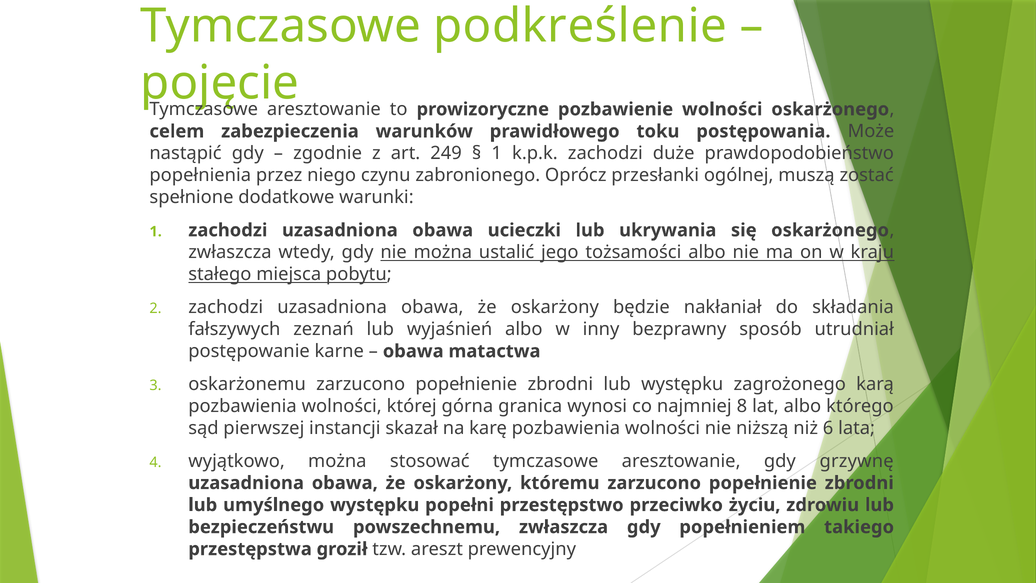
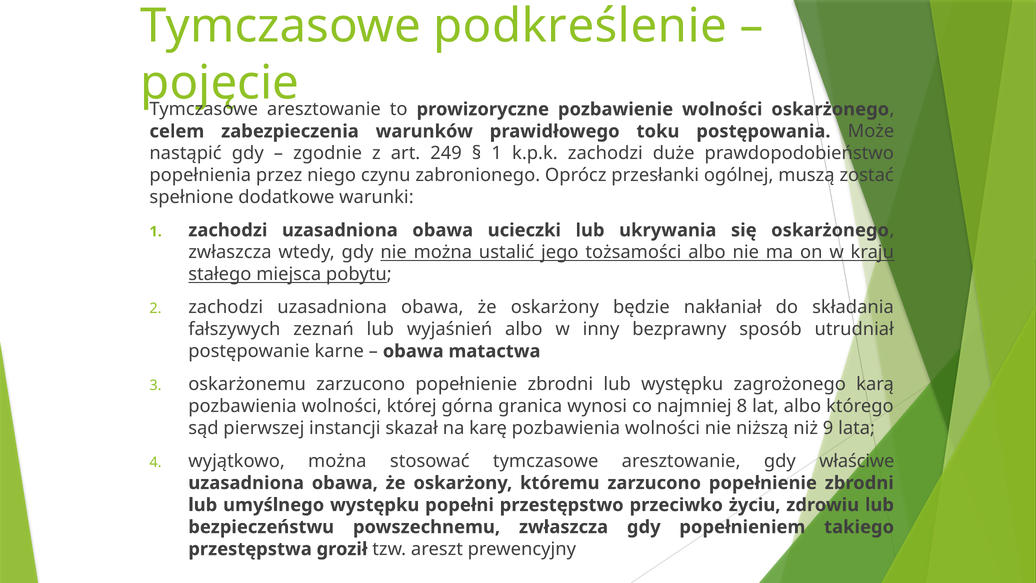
6: 6 -> 9
grzywnę: grzywnę -> właściwe
